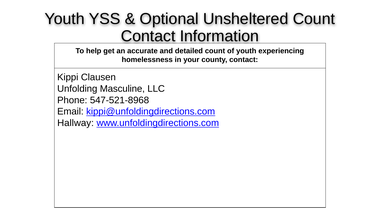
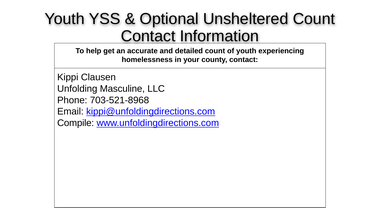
547-521-8968: 547-521-8968 -> 703-521-8968
Hallway: Hallway -> Compile
